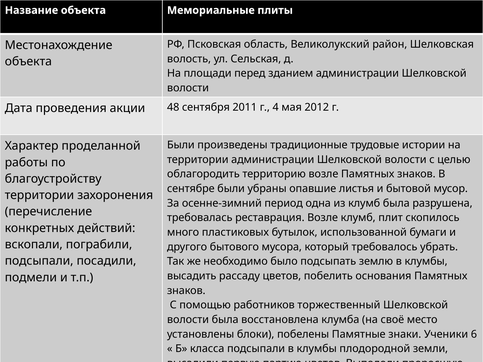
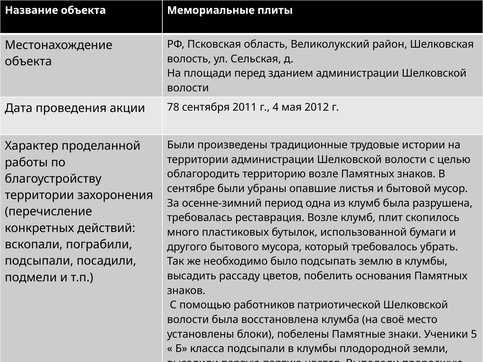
48: 48 -> 78
торжественный: торжественный -> патриотической
6: 6 -> 5
